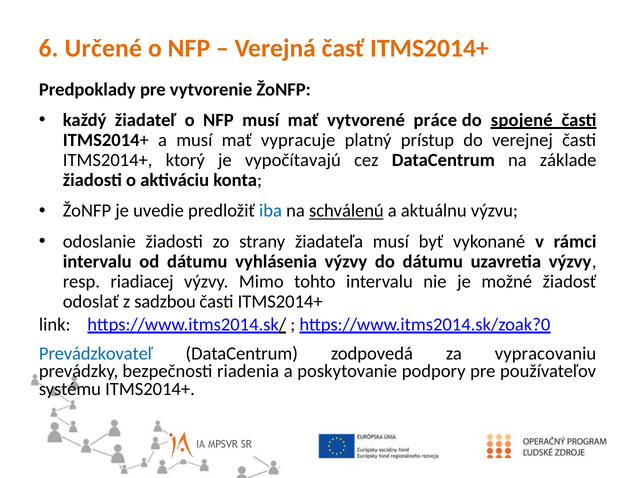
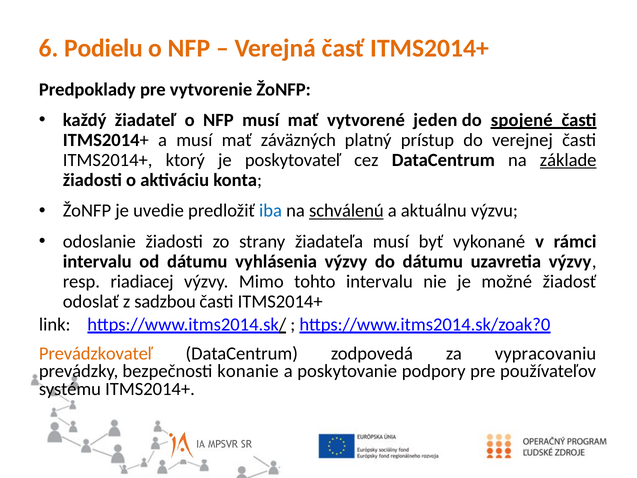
Určené: Určené -> Podielu
práce: práce -> jeden
vypracuje: vypracuje -> záväzných
vypočítavajú: vypočítavajú -> poskytovateľ
základe underline: none -> present
Prevádzkovateľ colour: blue -> orange
riadenia: riadenia -> konanie
